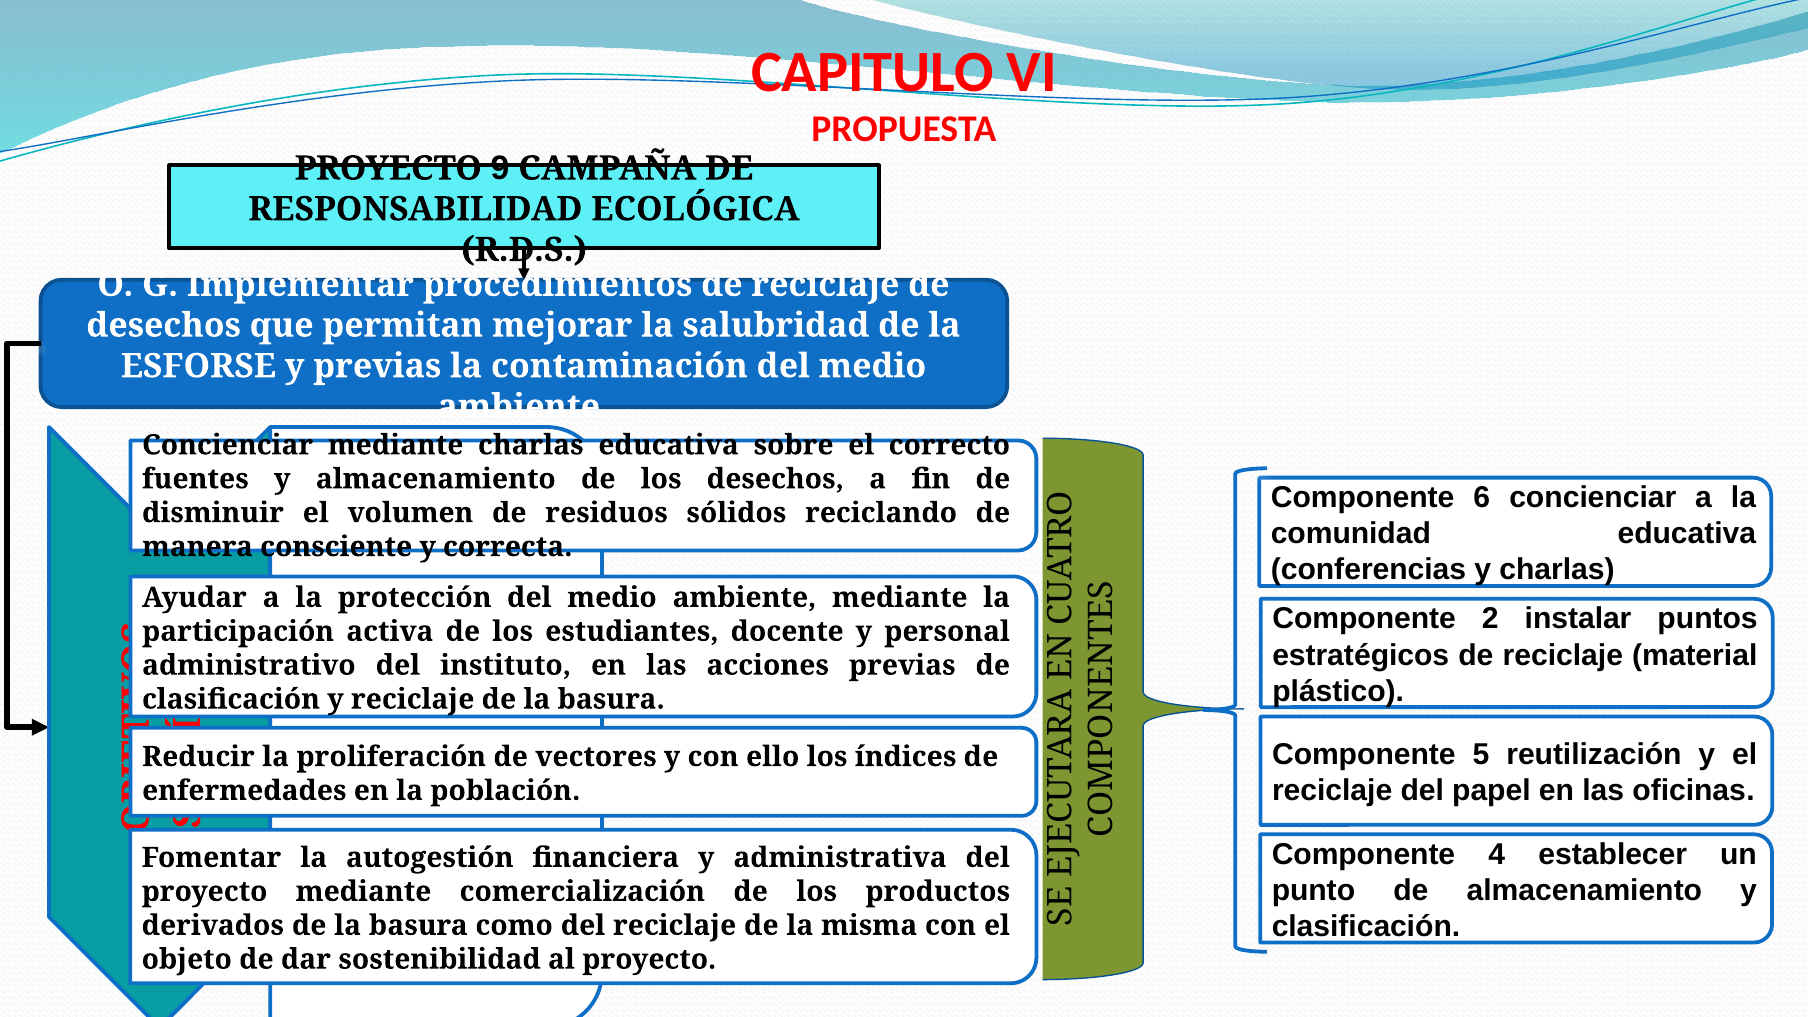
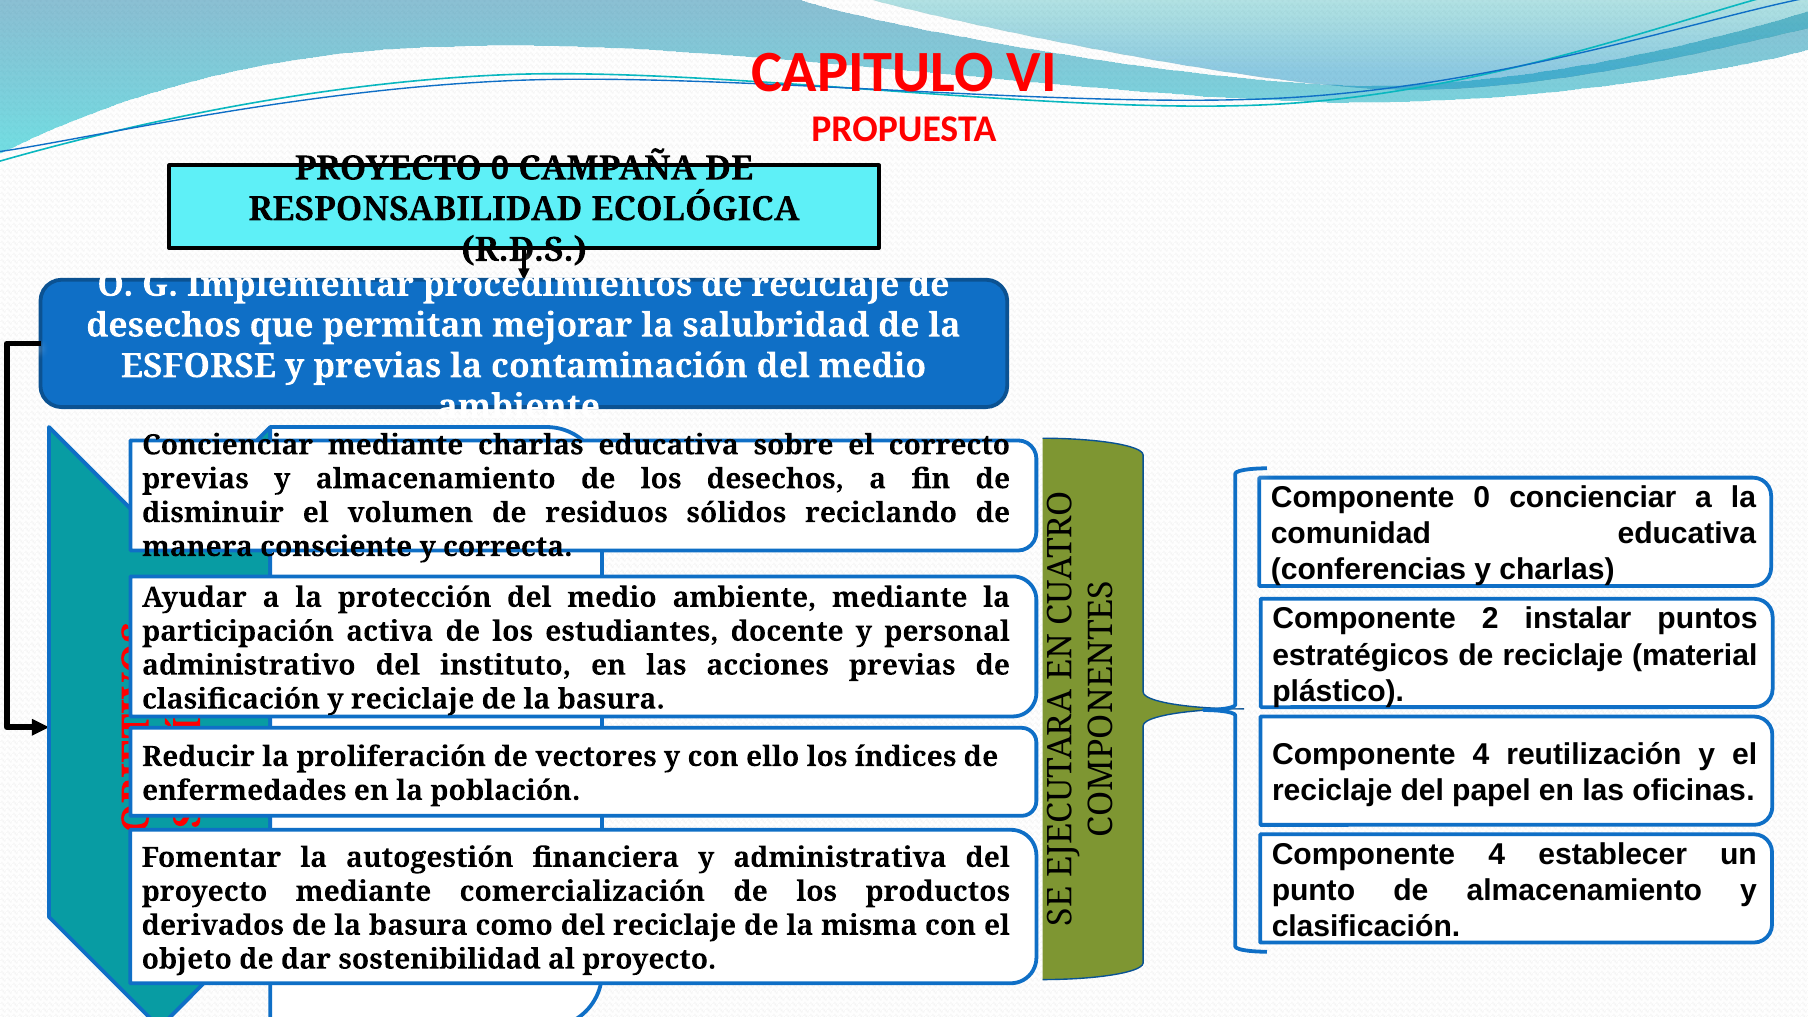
PROYECTO 9: 9 -> 0
fuentes at (195, 479): fuentes -> previas
Componente 6: 6 -> 0
5 at (1481, 755): 5 -> 4
